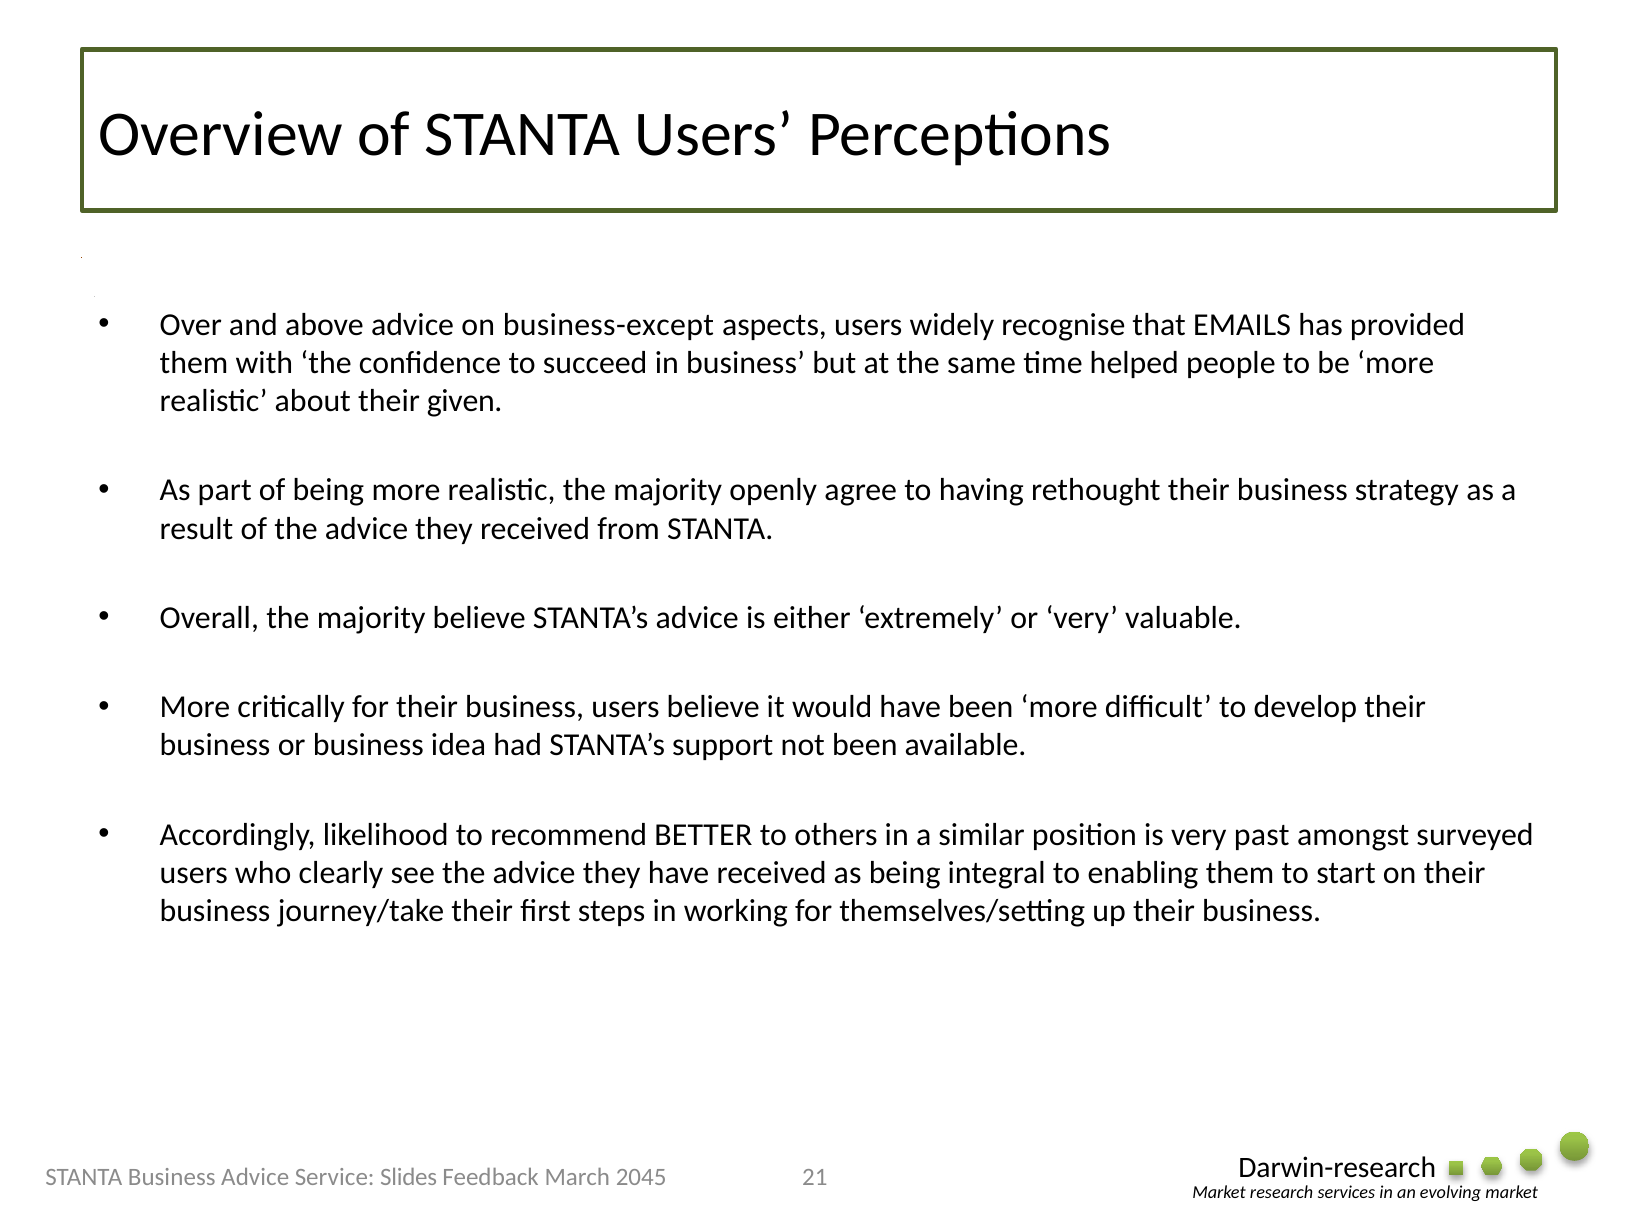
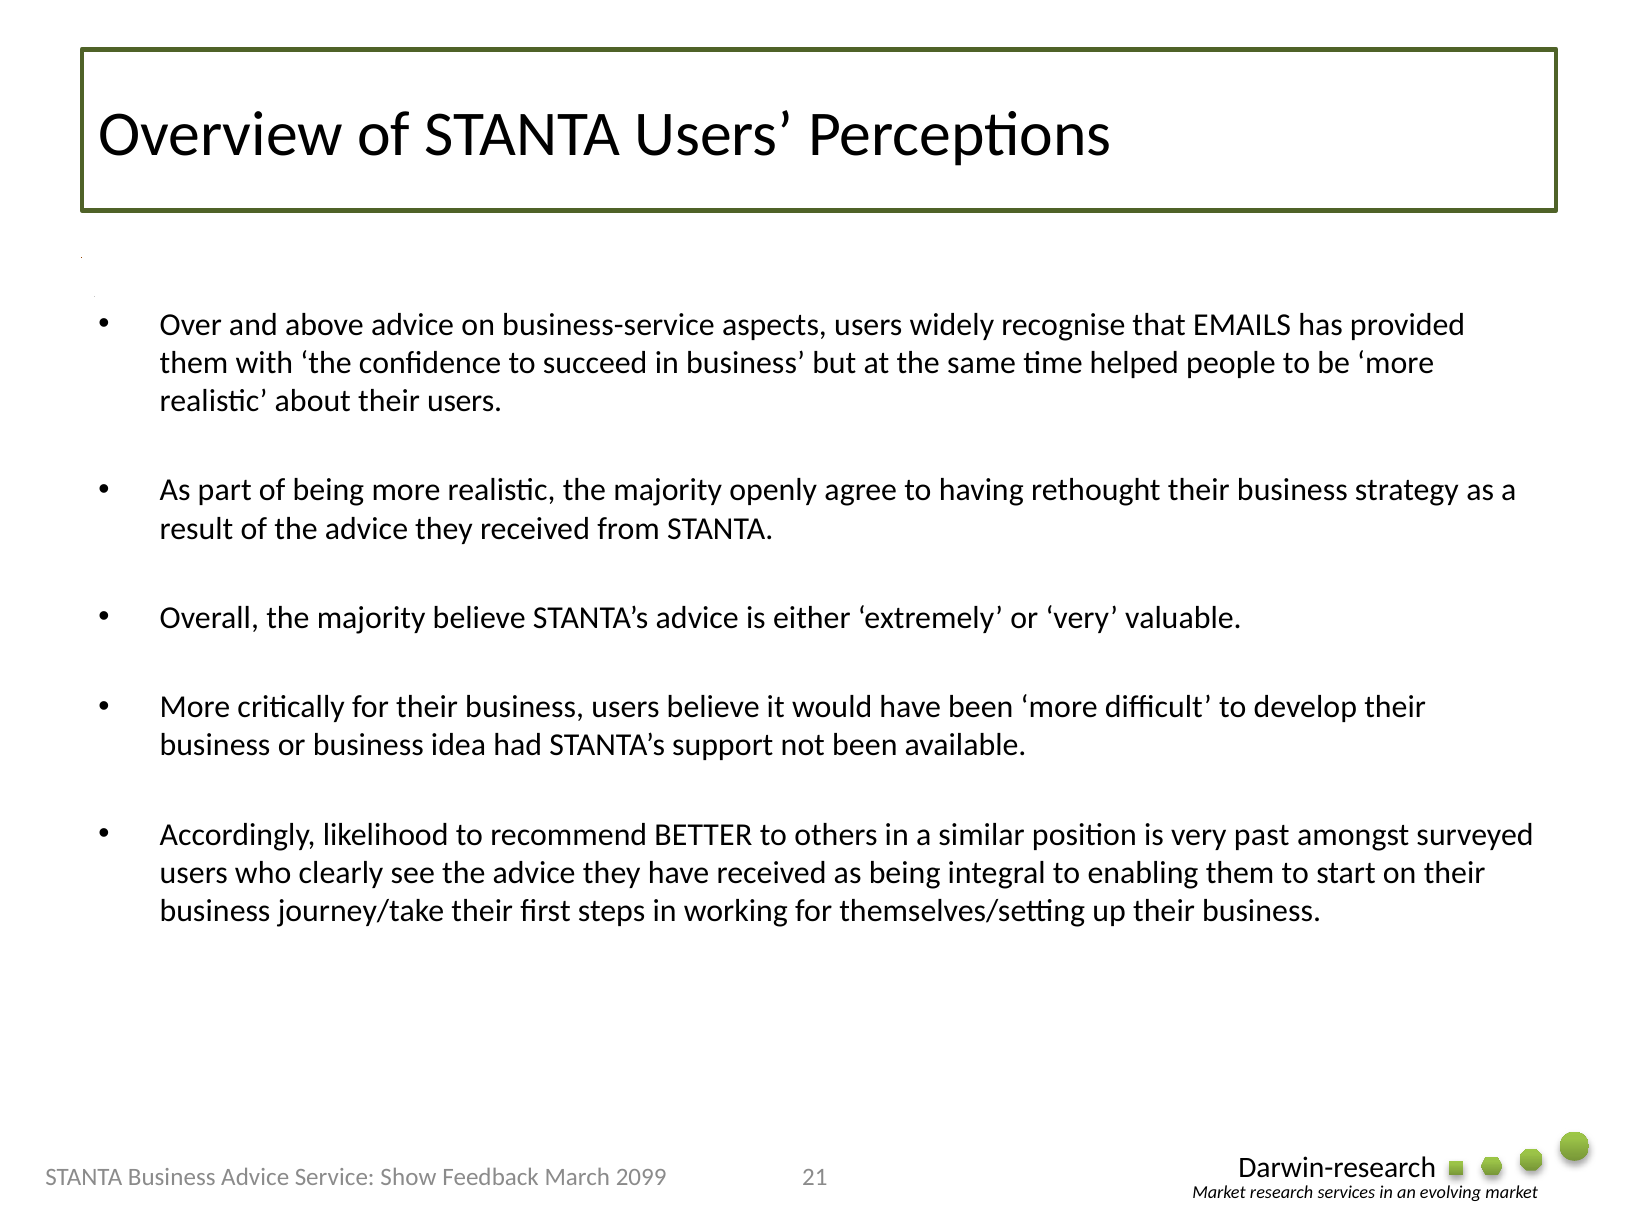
business-except: business-except -> business-service
their given: given -> users
Slides: Slides -> Show
2045: 2045 -> 2099
